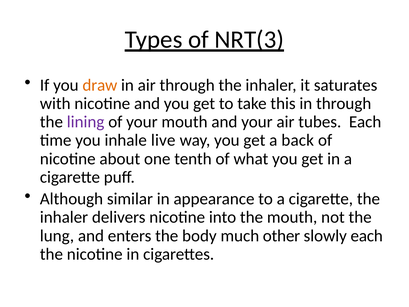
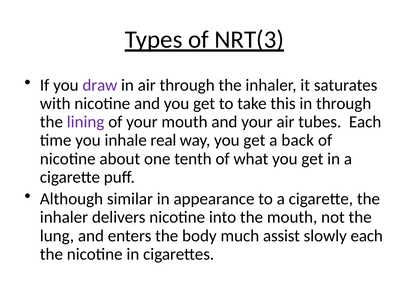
draw colour: orange -> purple
live: live -> real
other: other -> assist
